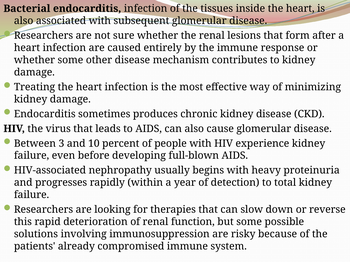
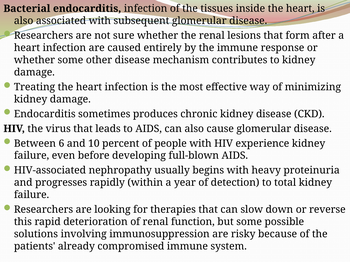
3: 3 -> 6
